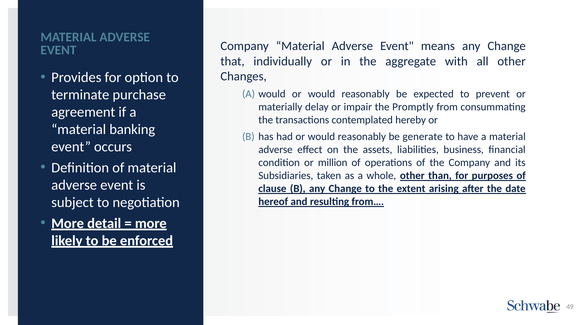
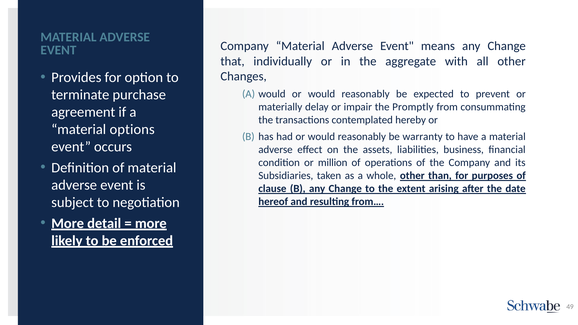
banking: banking -> options
generate: generate -> warranty
